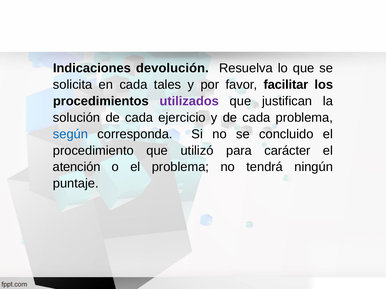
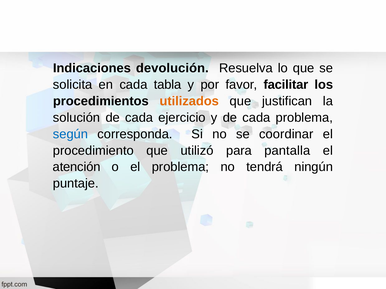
tales: tales -> tabla
utilizados colour: purple -> orange
concluido: concluido -> coordinar
carácter: carácter -> pantalla
